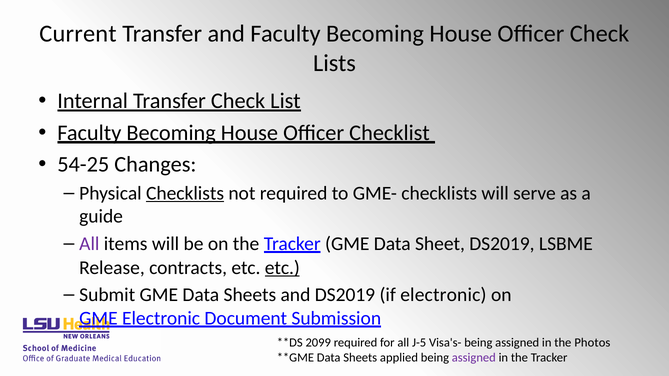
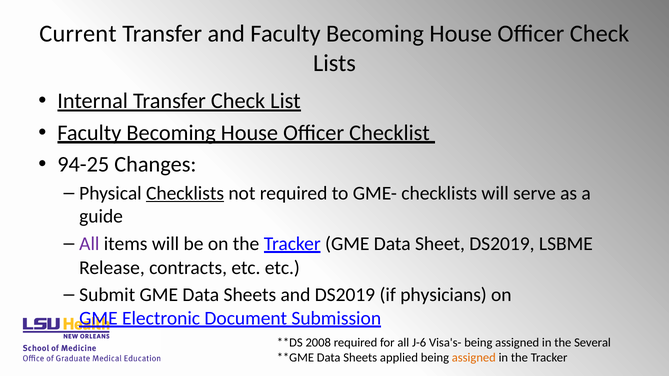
54-25: 54-25 -> 94-25
etc at (282, 268) underline: present -> none
if electronic: electronic -> physicians
2099: 2099 -> 2008
J-5: J-5 -> J-6
Photos: Photos -> Several
assigned at (474, 358) colour: purple -> orange
